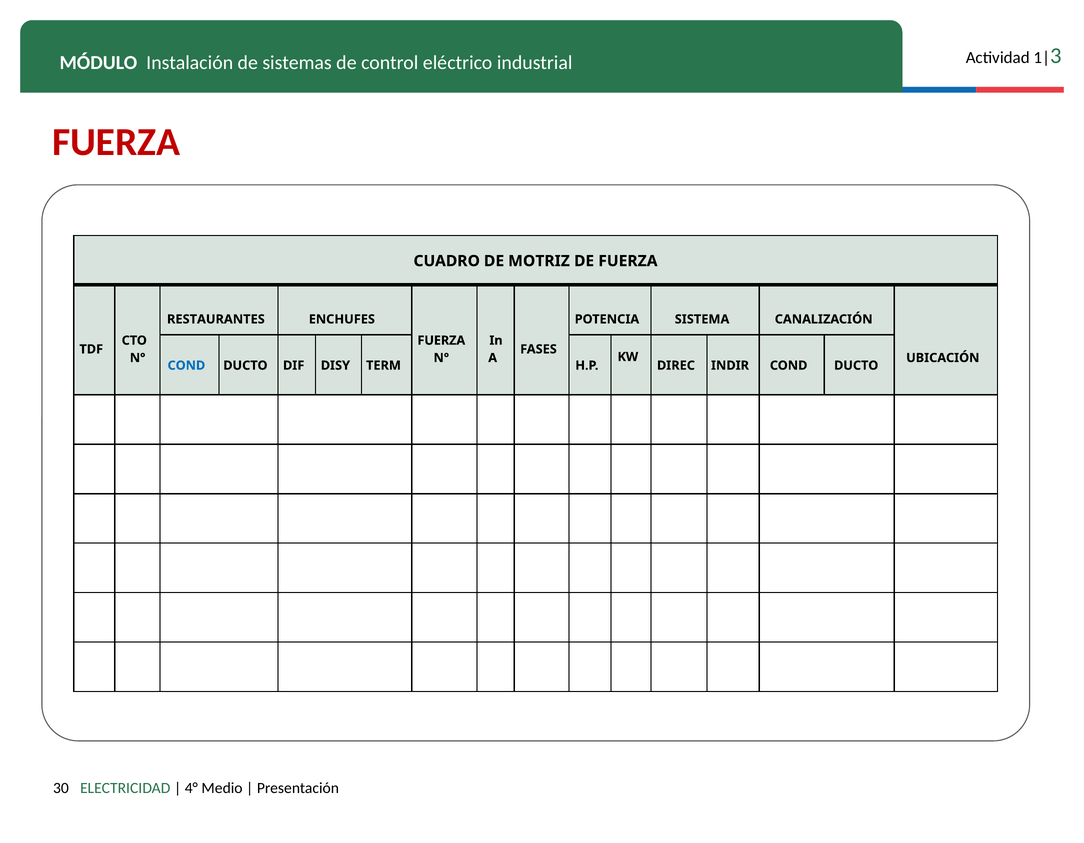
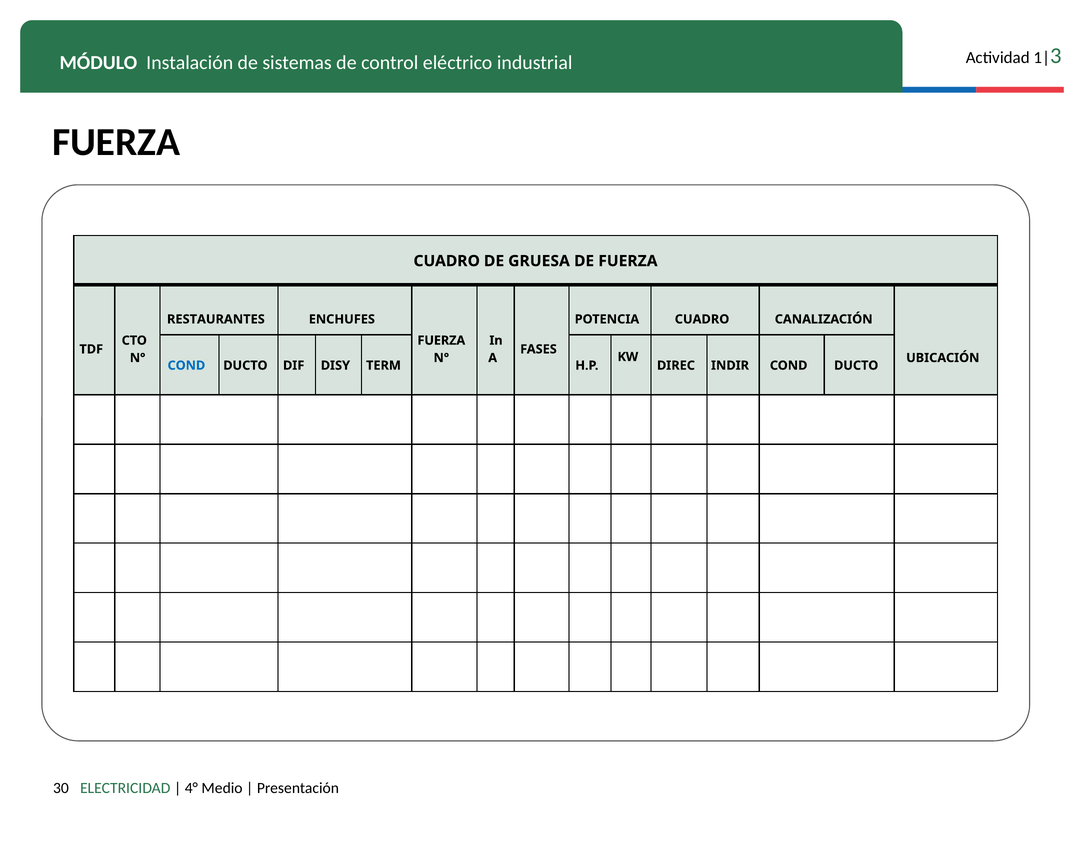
FUERZA at (116, 142) colour: red -> black
MOTRIZ: MOTRIZ -> GRUESA
POTENCIA SISTEMA: SISTEMA -> CUADRO
